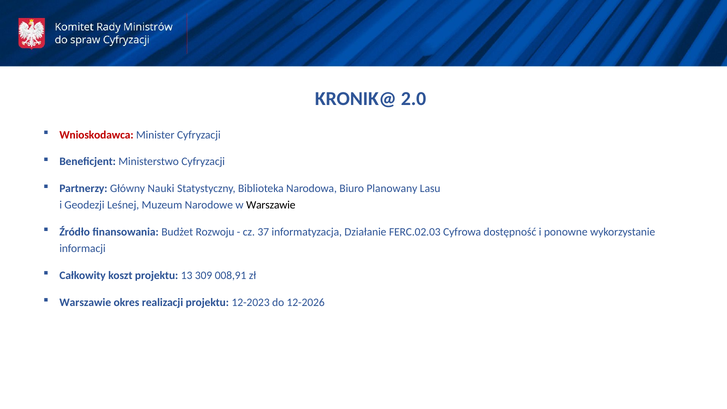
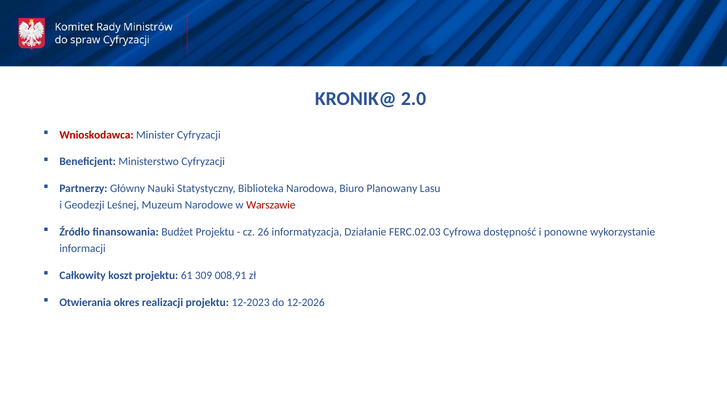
Warszawie at (271, 205) colour: black -> red
Budżet Rozwoju: Rozwoju -> Projektu
37: 37 -> 26
13: 13 -> 61
Warszawie at (85, 302): Warszawie -> Otwierania
